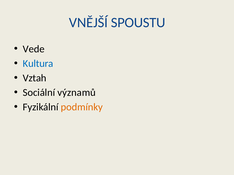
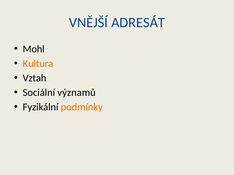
SPOUSTU: SPOUSTU -> ADRESÁT
Vede: Vede -> Mohl
Kultura colour: blue -> orange
